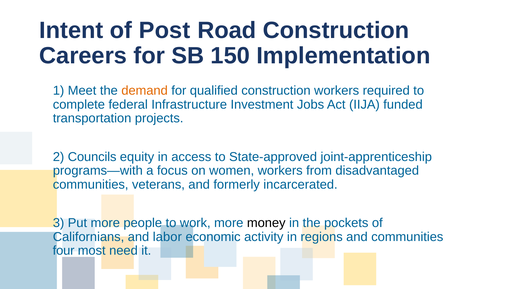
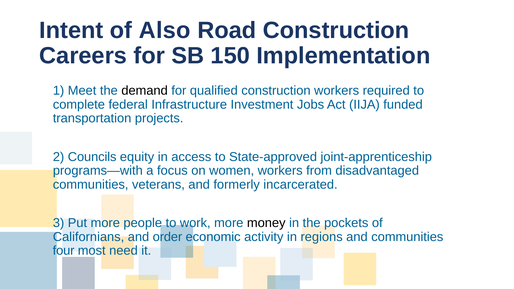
Post: Post -> Also
demand colour: orange -> black
labor: labor -> order
